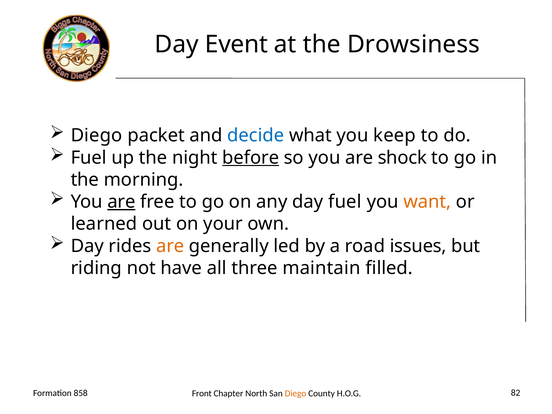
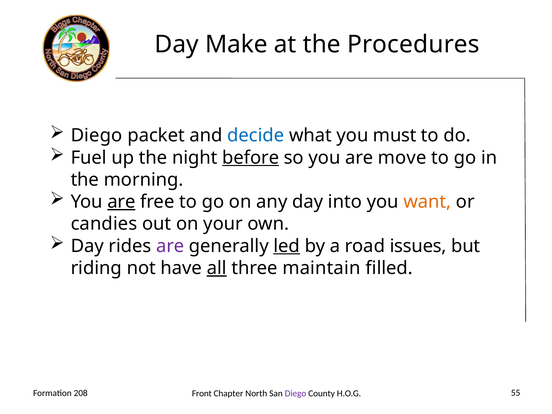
Event: Event -> Make
Drowsiness: Drowsiness -> Procedures
keep: keep -> must
shock: shock -> move
day fuel: fuel -> into
learned: learned -> candies
are at (170, 246) colour: orange -> purple
led underline: none -> present
all underline: none -> present
858: 858 -> 208
Diego at (296, 393) colour: orange -> purple
82: 82 -> 55
